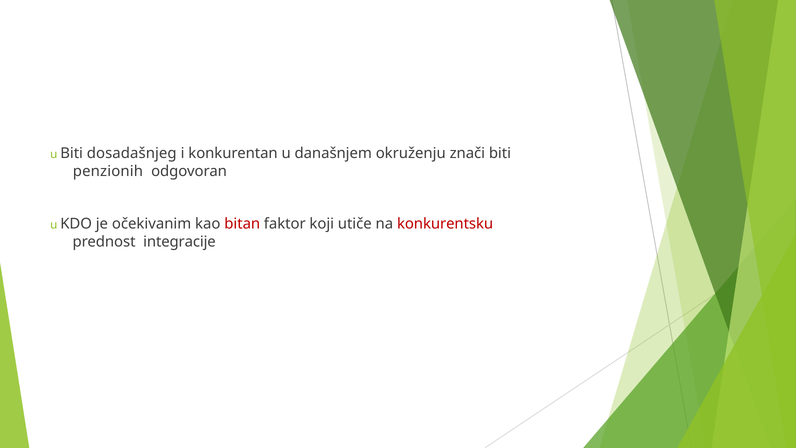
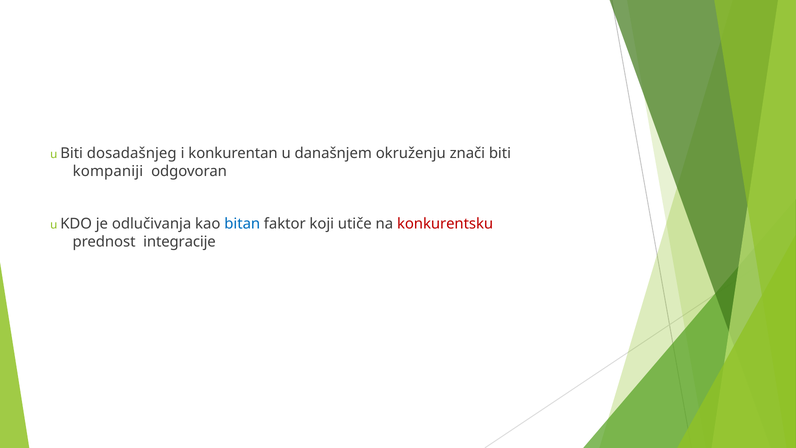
penzionih: penzionih -> kompaniji
očekivanim: očekivanim -> odlučivanja
bitan colour: red -> blue
